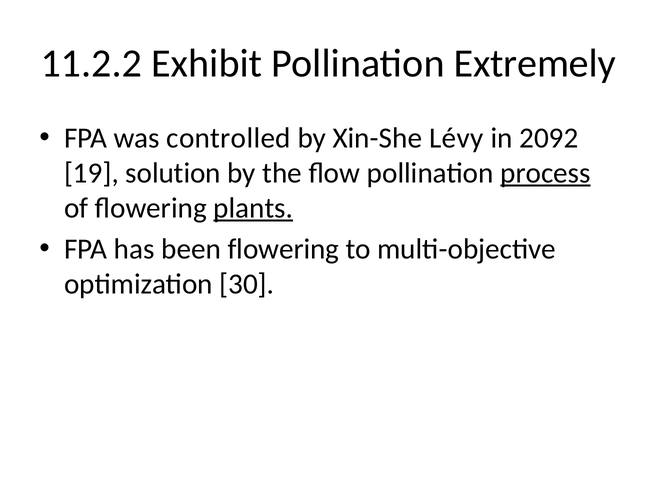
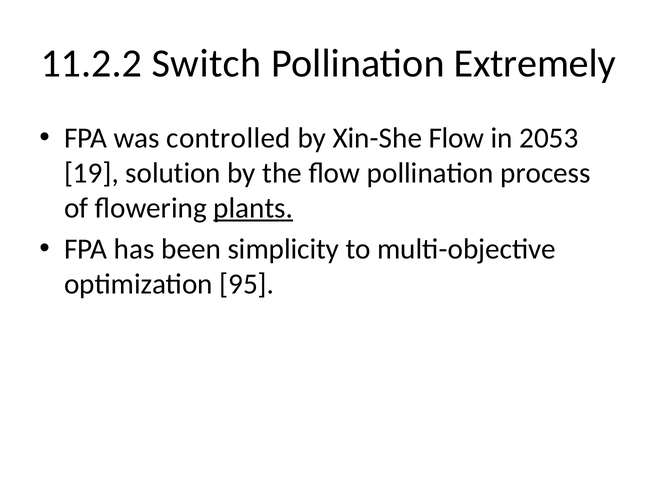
Exhibit: Exhibit -> Switch
Xin-She Lévy: Lévy -> Flow
2092: 2092 -> 2053
process underline: present -> none
been flowering: flowering -> simplicity
30: 30 -> 95
